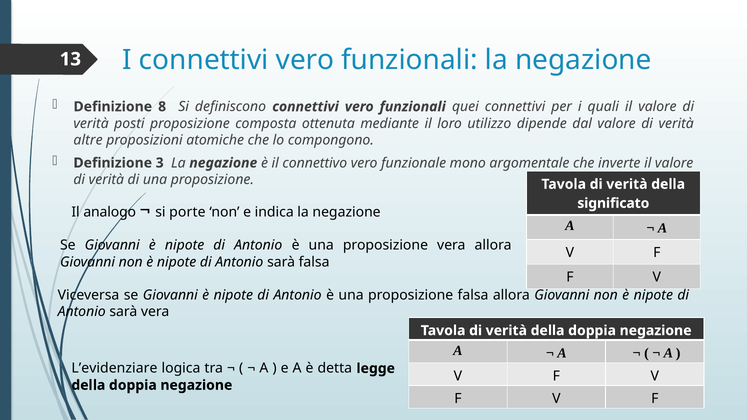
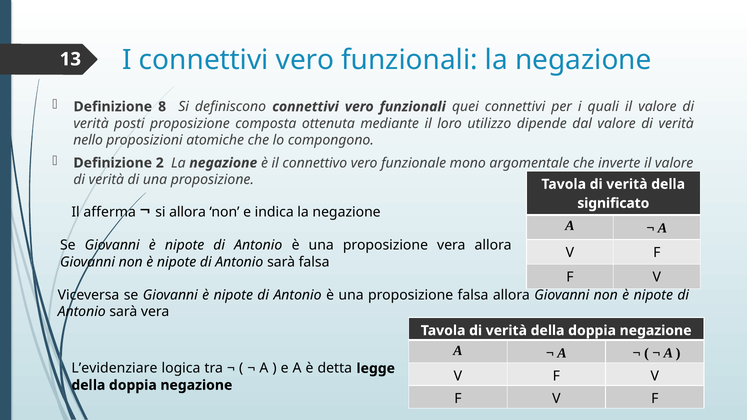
altre: altre -> nello
3: 3 -> 2
analogo: analogo -> afferma
si porte: porte -> allora
